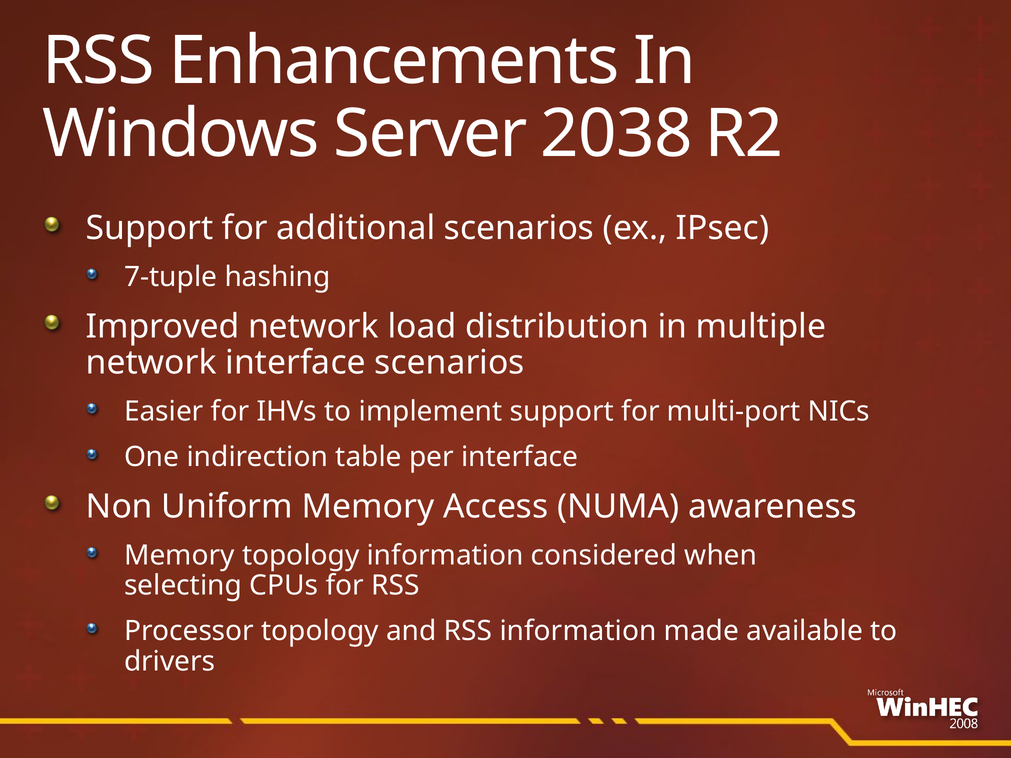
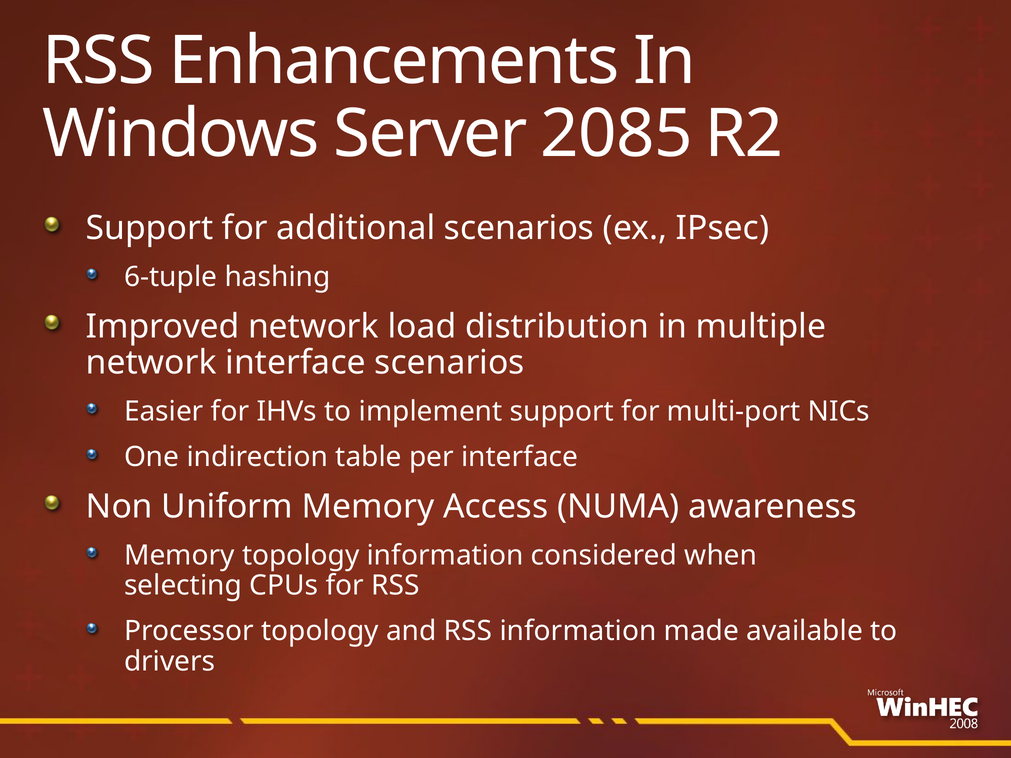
2038: 2038 -> 2085
7-tuple: 7-tuple -> 6-tuple
